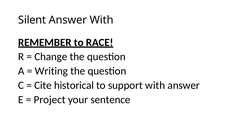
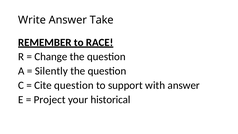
Silent: Silent -> Write
Answer With: With -> Take
Writing: Writing -> Silently
Cite historical: historical -> question
sentence: sentence -> historical
